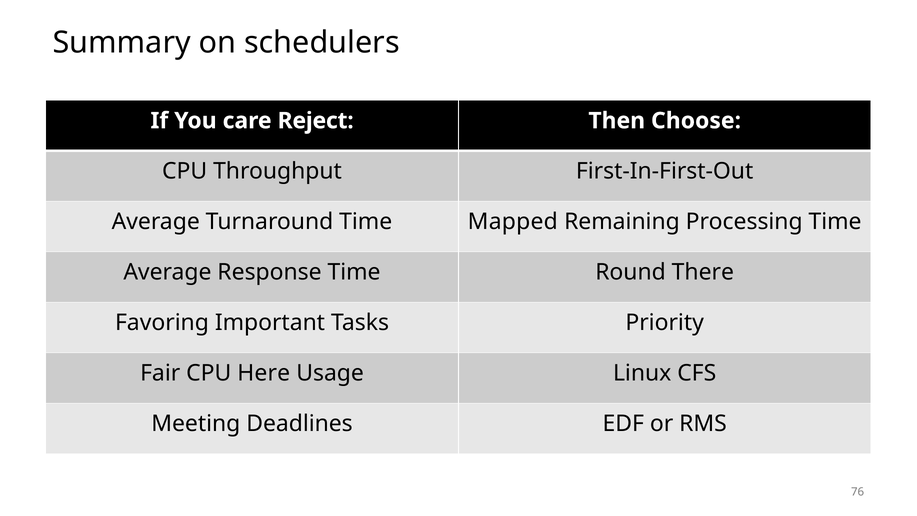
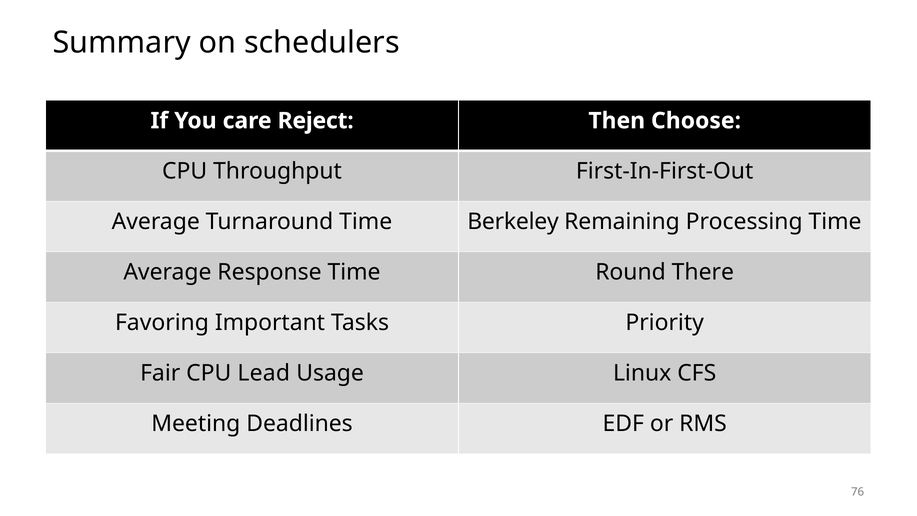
Mapped: Mapped -> Berkeley
Here: Here -> Lead
